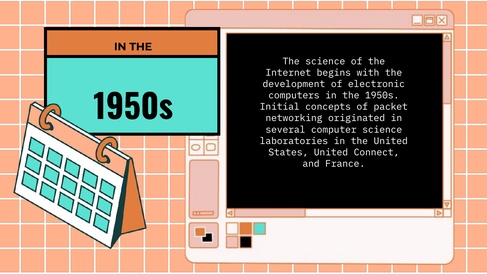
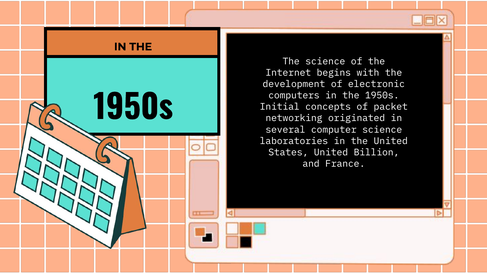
Connect: Connect -> Billion
